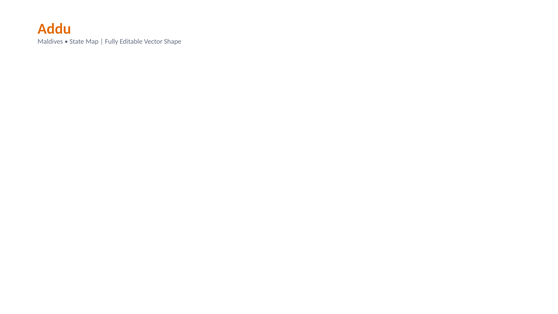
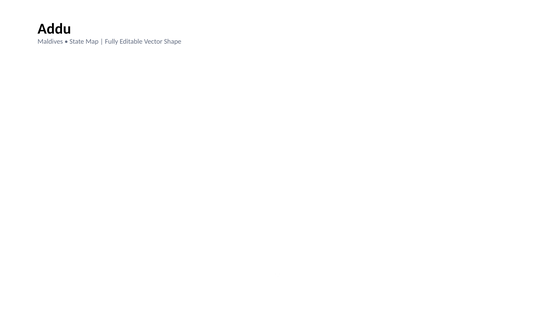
Addu colour: orange -> black
